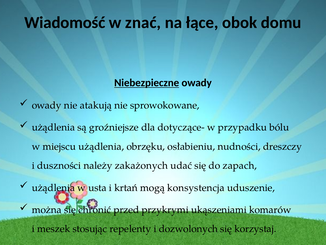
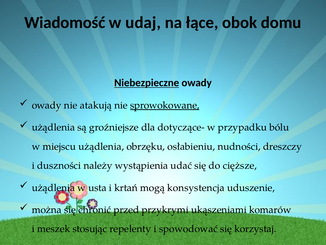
znać: znać -> udaj
sprowokowane underline: none -> present
zakażonych: zakażonych -> wystąpienia
zapach: zapach -> cięższe
dozwolonych: dozwolonych -> spowodować
